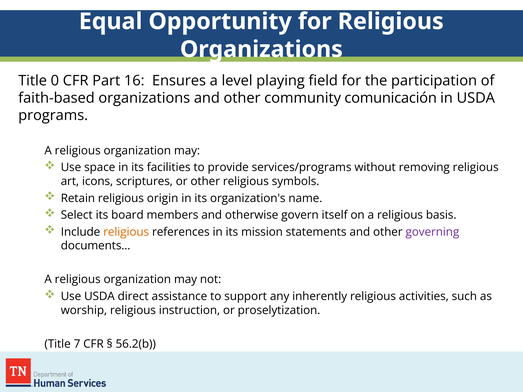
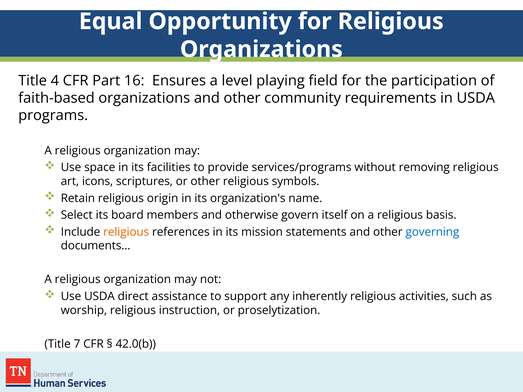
0: 0 -> 4
comunicación: comunicación -> requirements
governing colour: purple -> blue
56.2(b: 56.2(b -> 42.0(b
